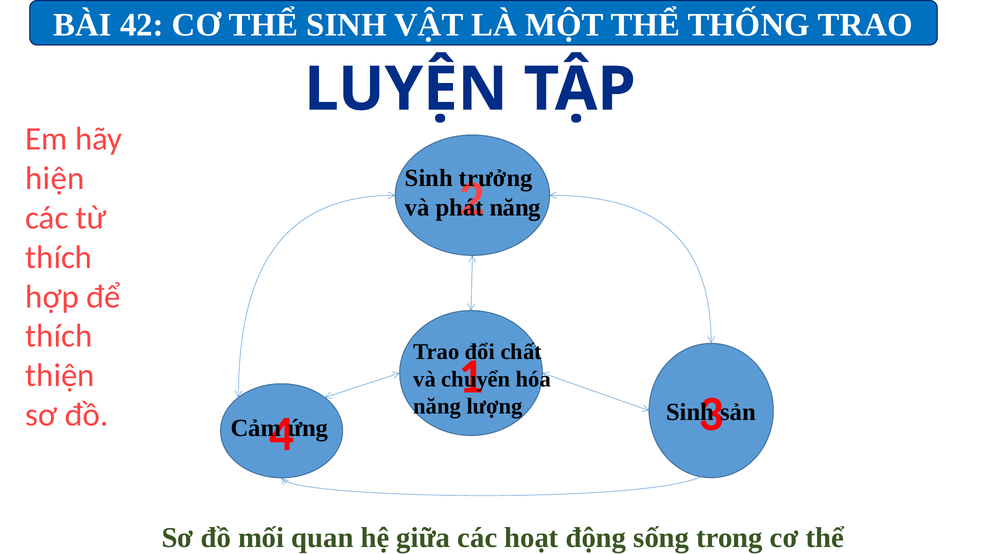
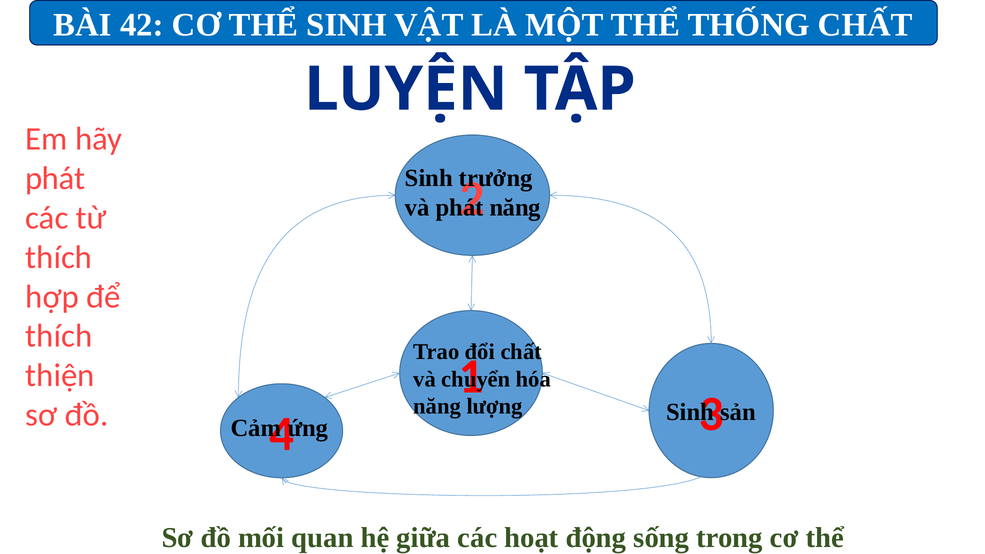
THỐNG TRAO: TRAO -> CHẤT
hiện at (55, 179): hiện -> phát
